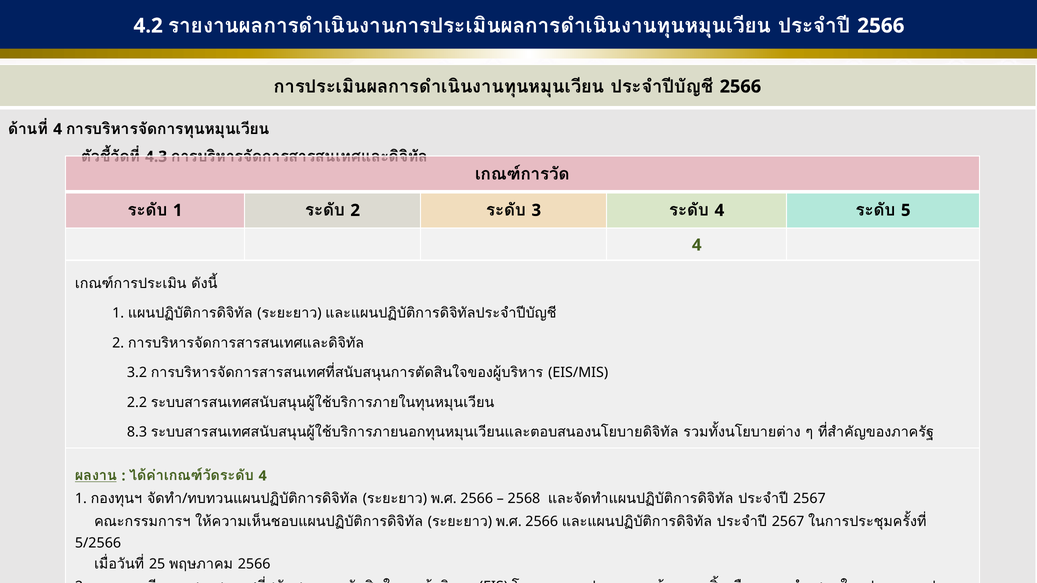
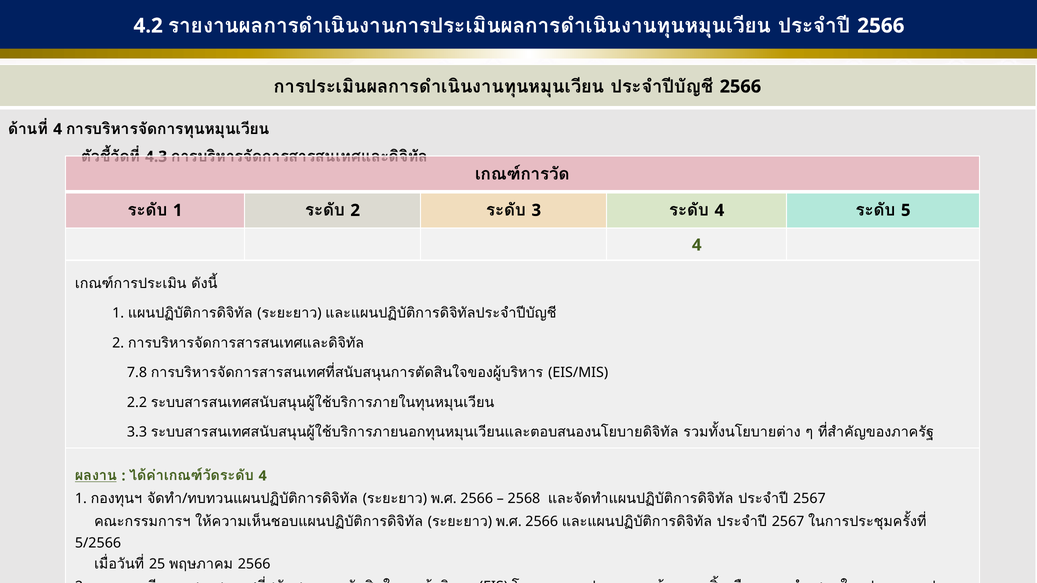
3.2: 3.2 -> 7.8
8.3: 8.3 -> 3.3
